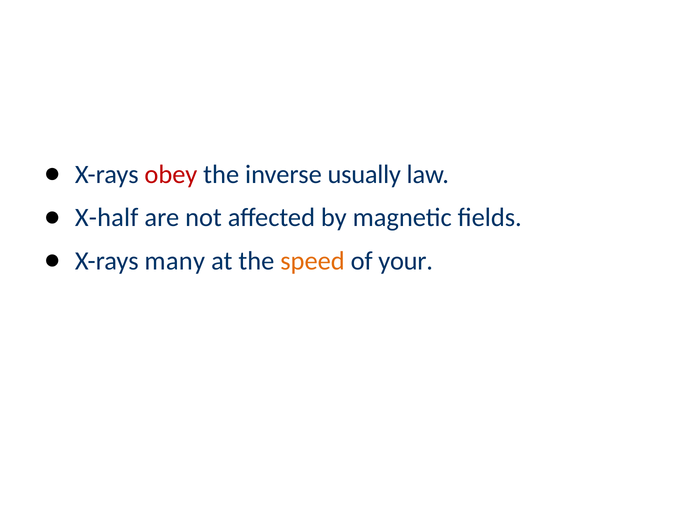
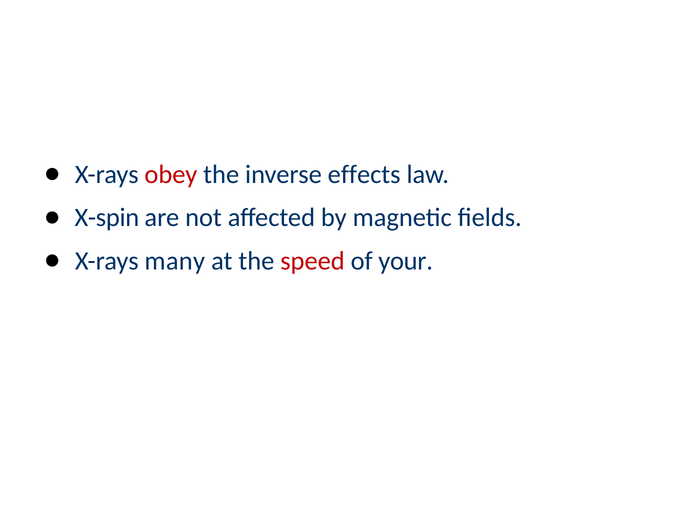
usually: usually -> effects
X-half: X-half -> X-spin
speed colour: orange -> red
